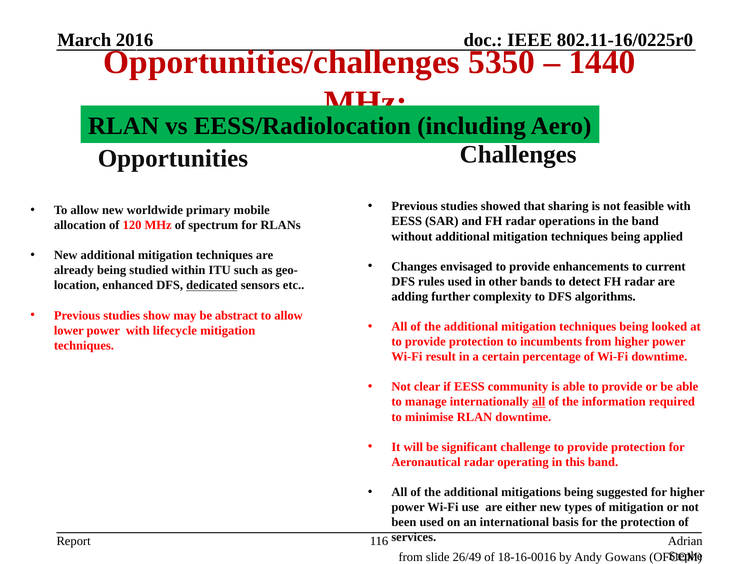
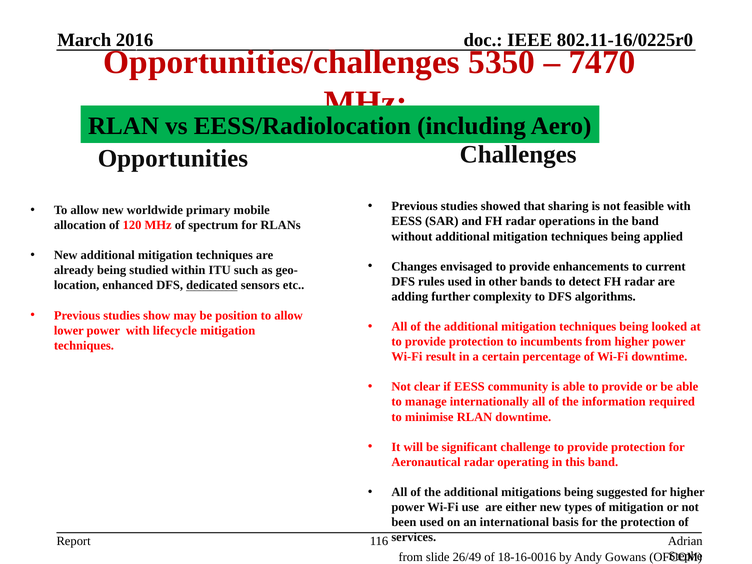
1440: 1440 -> 7470
abstract: abstract -> position
all at (539, 402) underline: present -> none
